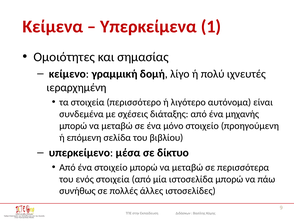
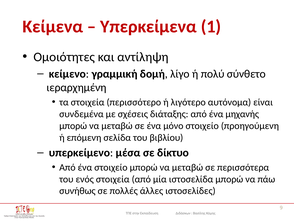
σημασίας: σημασίας -> αντίληψη
ιχνευτές: ιχνευτές -> σύνθετο
